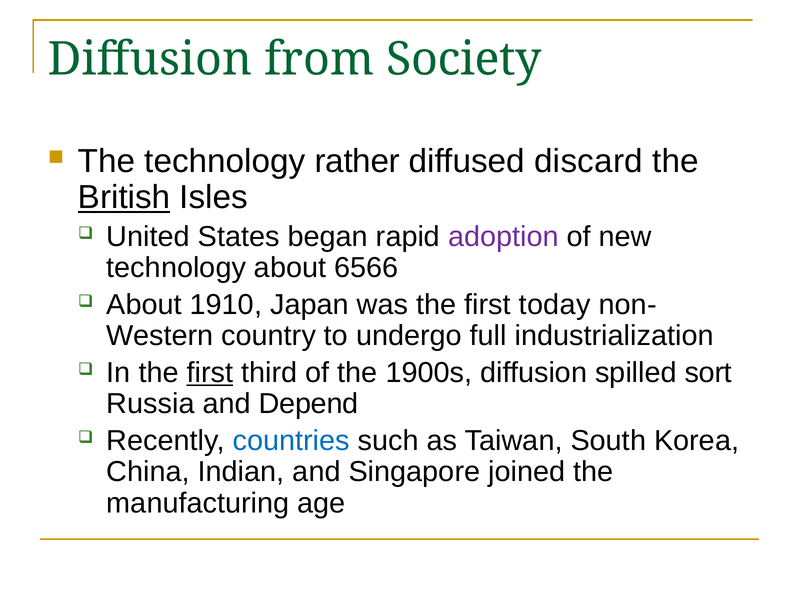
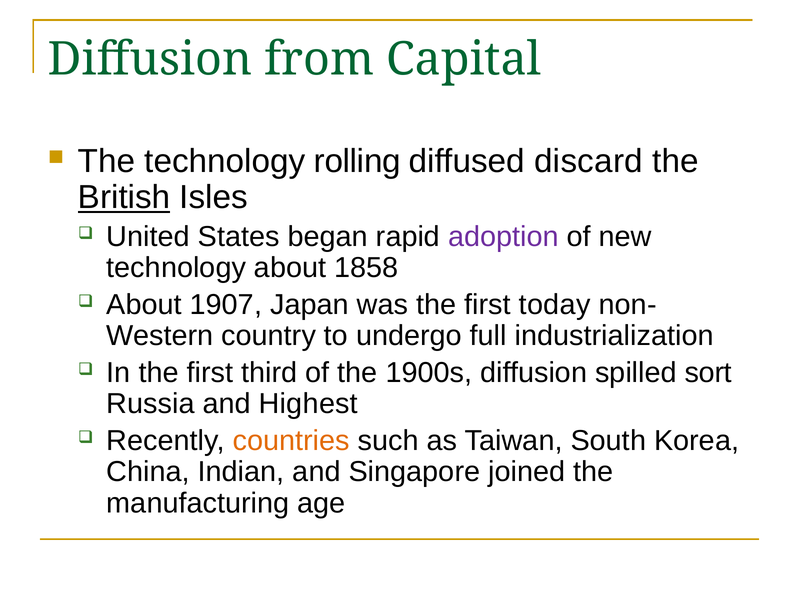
Society: Society -> Capital
rather: rather -> rolling
6566: 6566 -> 1858
1910: 1910 -> 1907
first at (210, 373) underline: present -> none
Depend: Depend -> Highest
countries colour: blue -> orange
